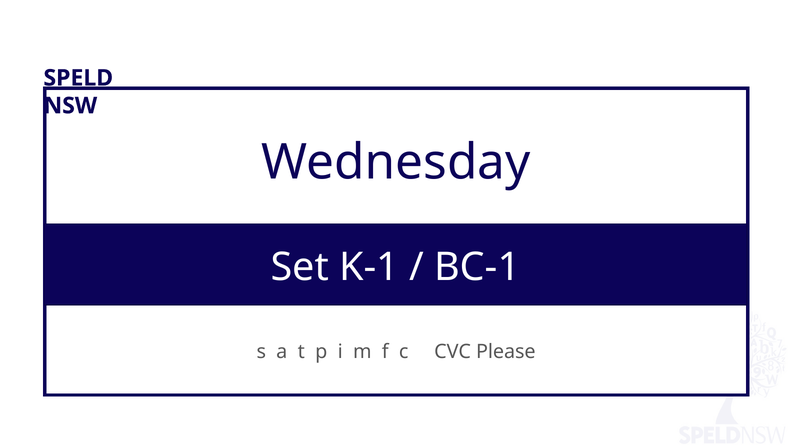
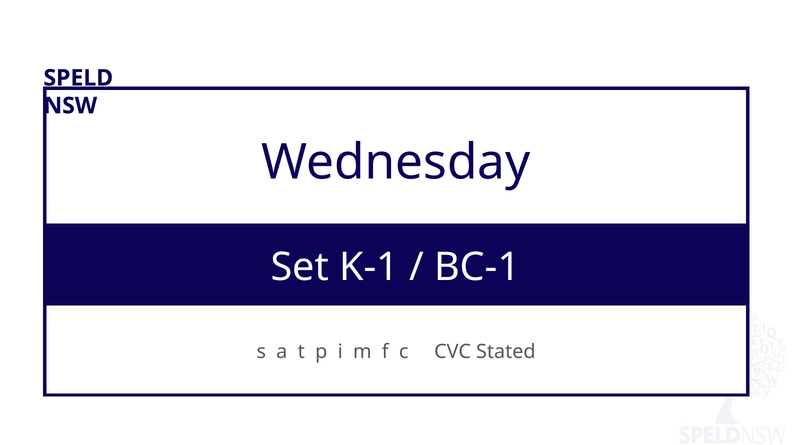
Please: Please -> Stated
